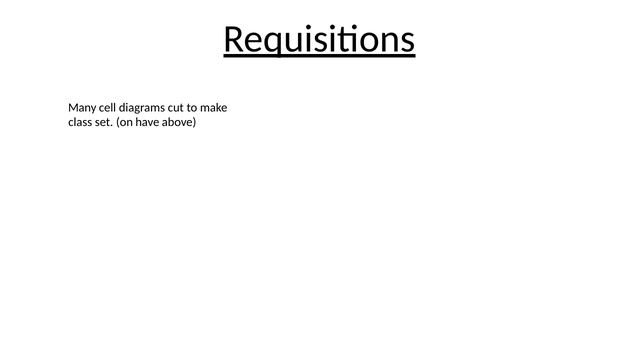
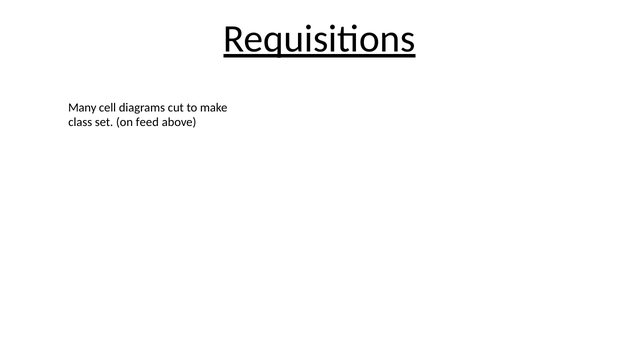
have: have -> feed
